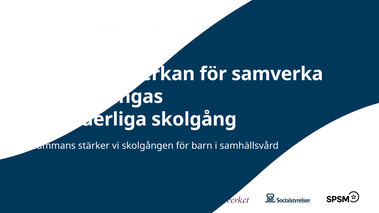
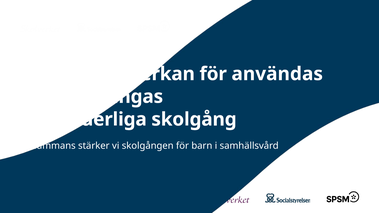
samverka: samverka -> användas
